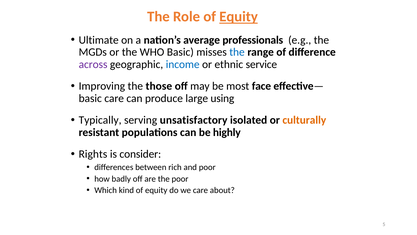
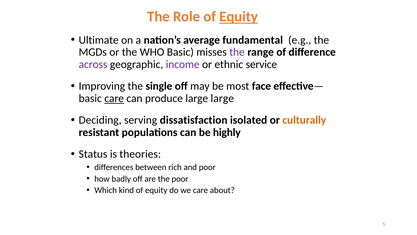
professionals: professionals -> fundamental
the at (237, 52) colour: blue -> purple
income colour: blue -> purple
those: those -> single
care at (114, 98) underline: none -> present
large using: using -> large
Typically: Typically -> Deciding
unsatisfactory: unsatisfactory -> dissatisfaction
Rights: Rights -> Status
consider: consider -> theories
